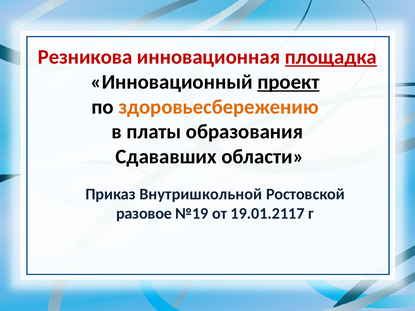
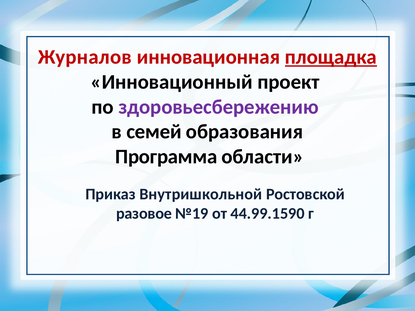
Резникова: Резникова -> Журналов
проект underline: present -> none
здоровьесбережению colour: orange -> purple
платы: платы -> семей
Сдававших: Сдававших -> Программа
19.01.2117: 19.01.2117 -> 44.99.1590
